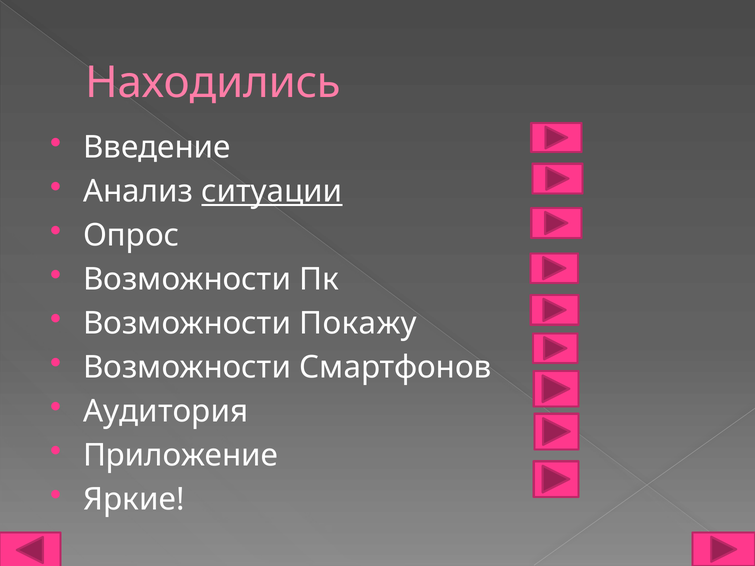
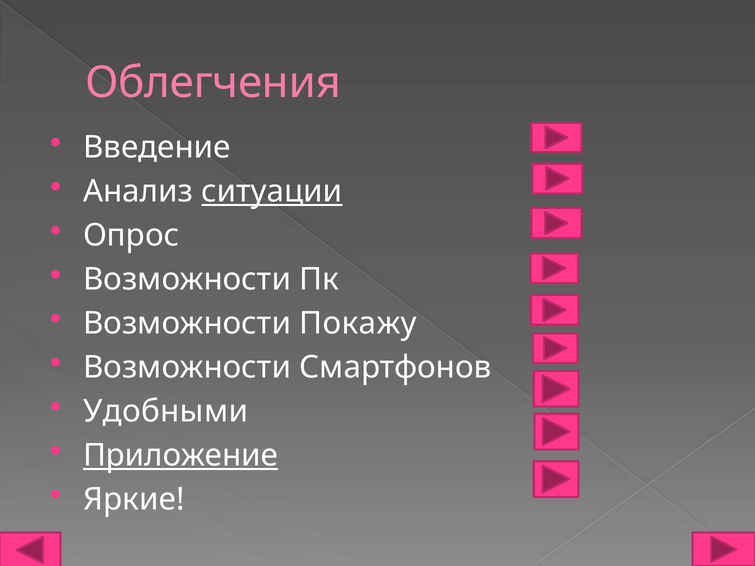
Находились: Находились -> Облегчения
Аудитория: Аудитория -> Удобными
Приложение underline: none -> present
